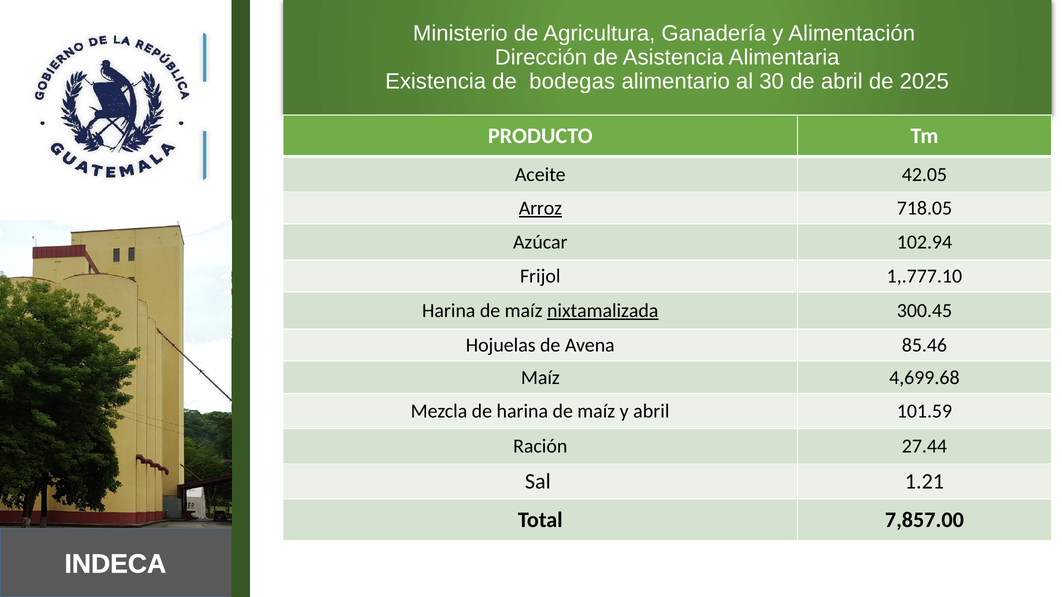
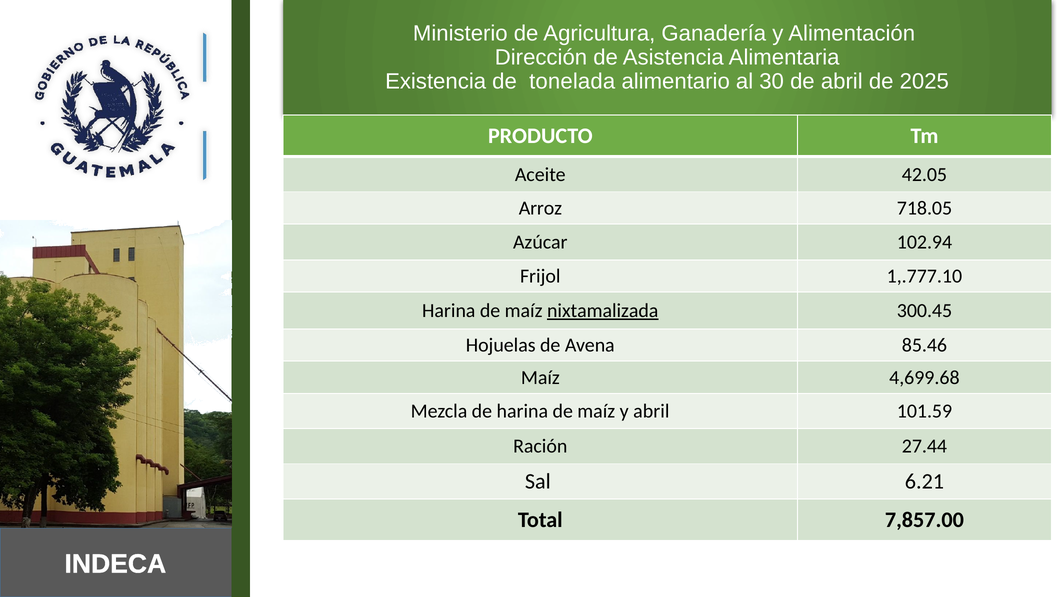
bodegas: bodegas -> tonelada
Arroz underline: present -> none
1.21: 1.21 -> 6.21
